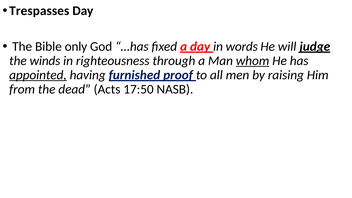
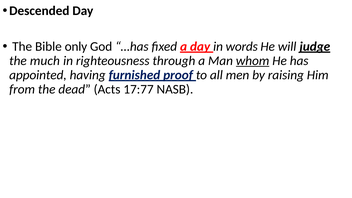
Trespasses: Trespasses -> Descended
winds: winds -> much
appointed underline: present -> none
17:50: 17:50 -> 17:77
